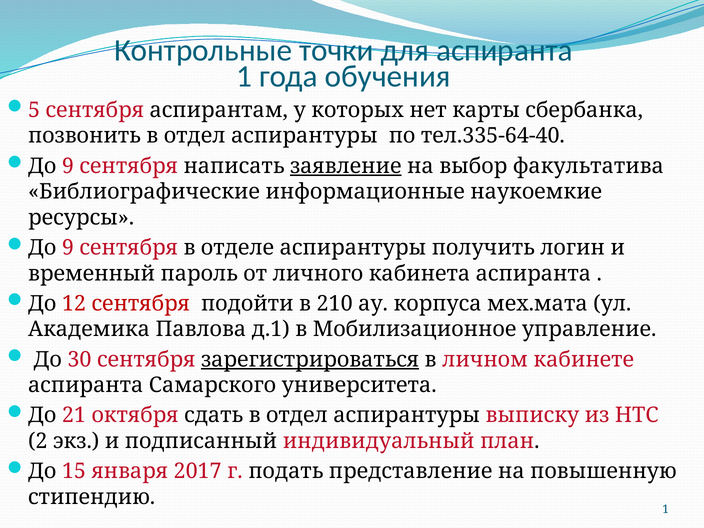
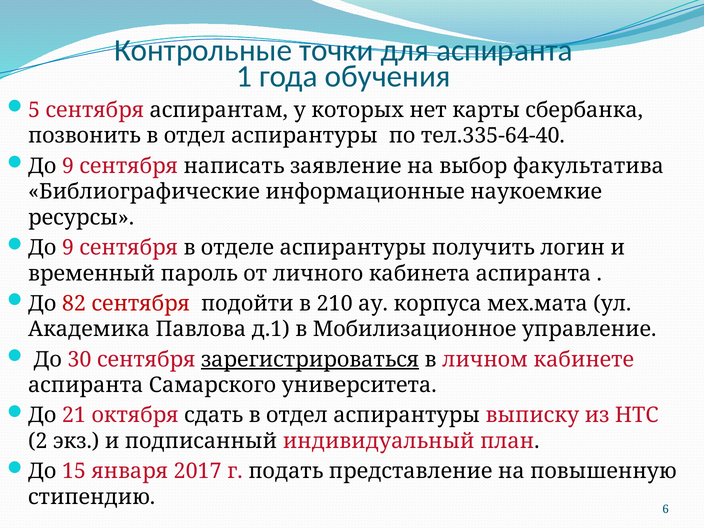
заявление underline: present -> none
12: 12 -> 82
стипендию 1: 1 -> 6
